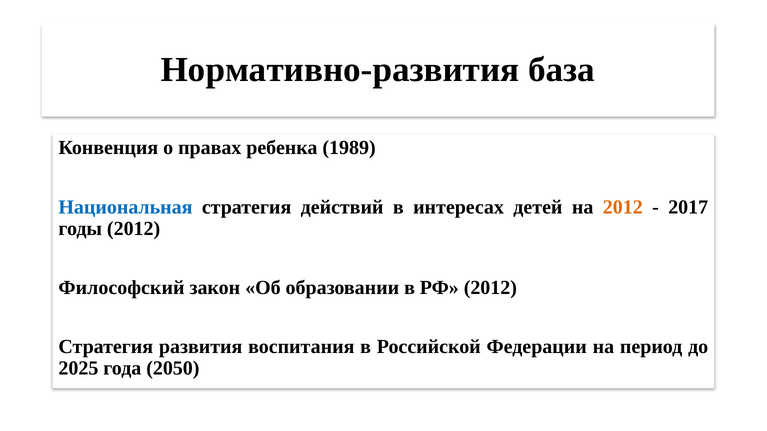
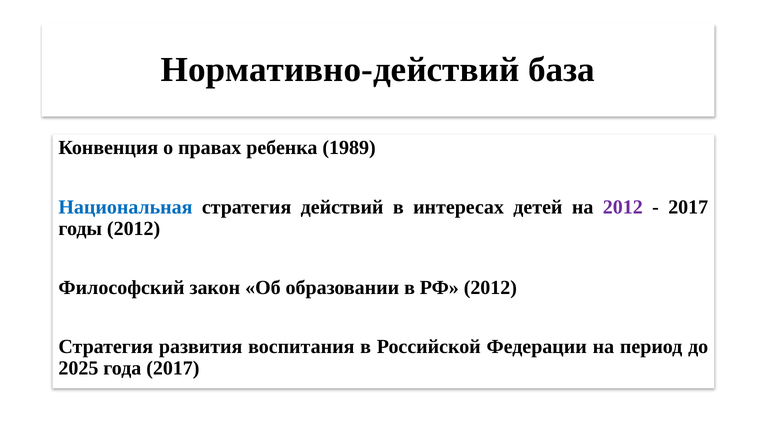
Нормативно-развития: Нормативно-развития -> Нормативно-действий
2012 at (623, 207) colour: orange -> purple
года 2050: 2050 -> 2017
